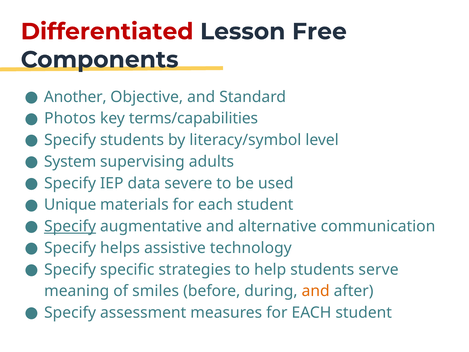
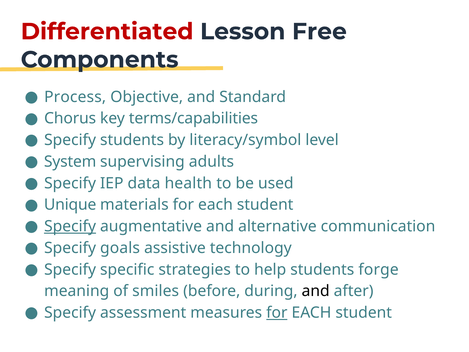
Another: Another -> Process
Photos: Photos -> Chorus
severe: severe -> health
helps: helps -> goals
serve: serve -> forge
and at (316, 291) colour: orange -> black
for at (277, 312) underline: none -> present
